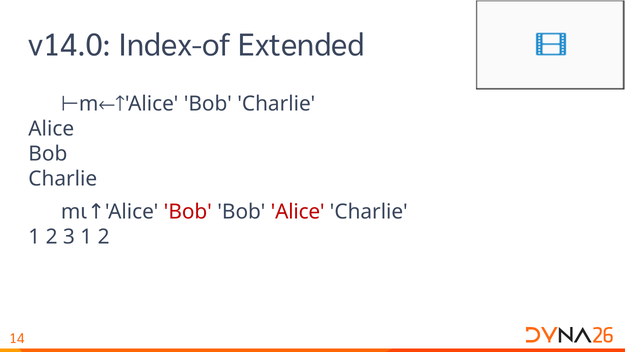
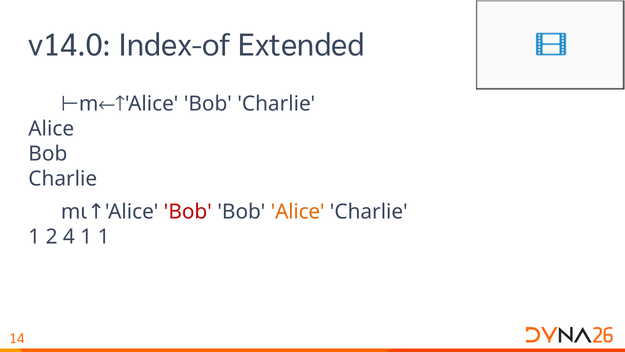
Alice at (298, 212) colour: red -> orange
3: 3 -> 4
2 at (104, 237): 2 -> 1
